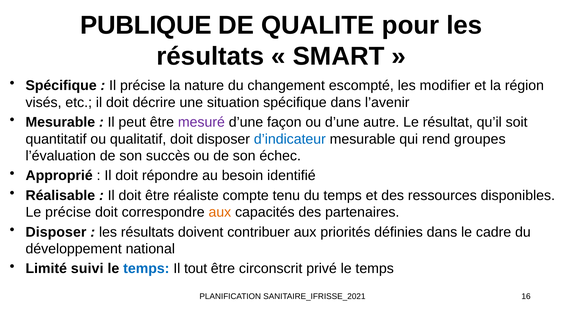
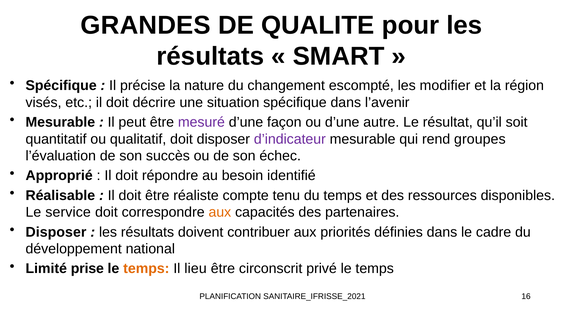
PUBLIQUE: PUBLIQUE -> GRANDES
d’indicateur colour: blue -> purple
Le précise: précise -> service
suivi: suivi -> prise
temps at (146, 268) colour: blue -> orange
tout: tout -> lieu
